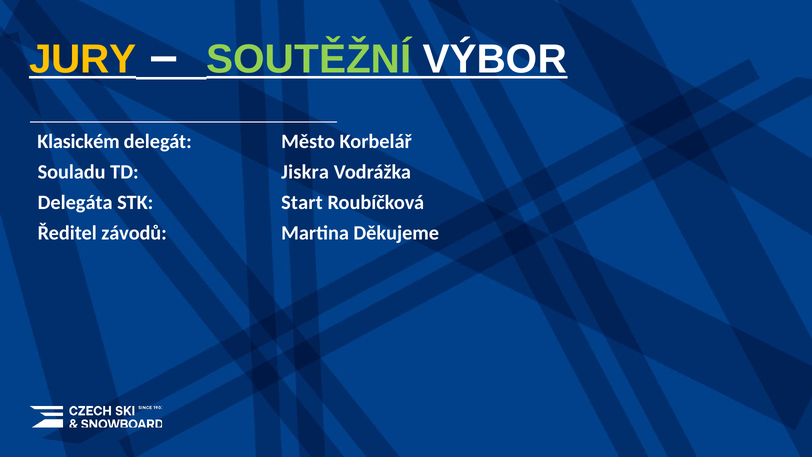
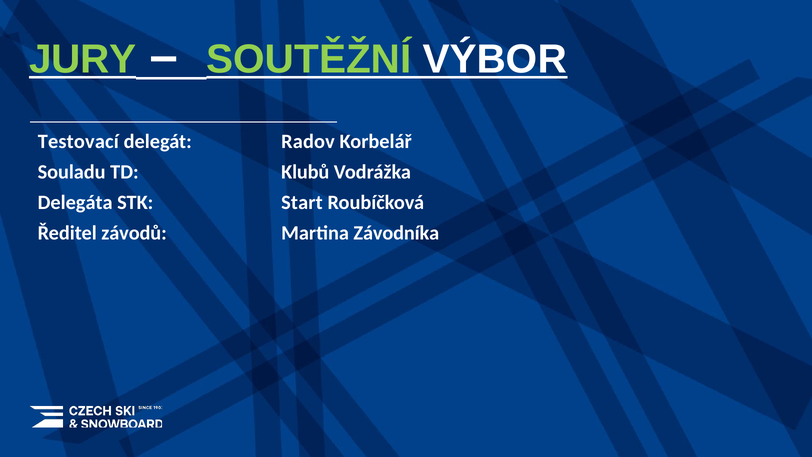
JURY colour: yellow -> light green
Klasickém: Klasickém -> Testovací
Město: Město -> Radov
Jiskra: Jiskra -> Klubů
Děkujeme: Děkujeme -> Závodníka
